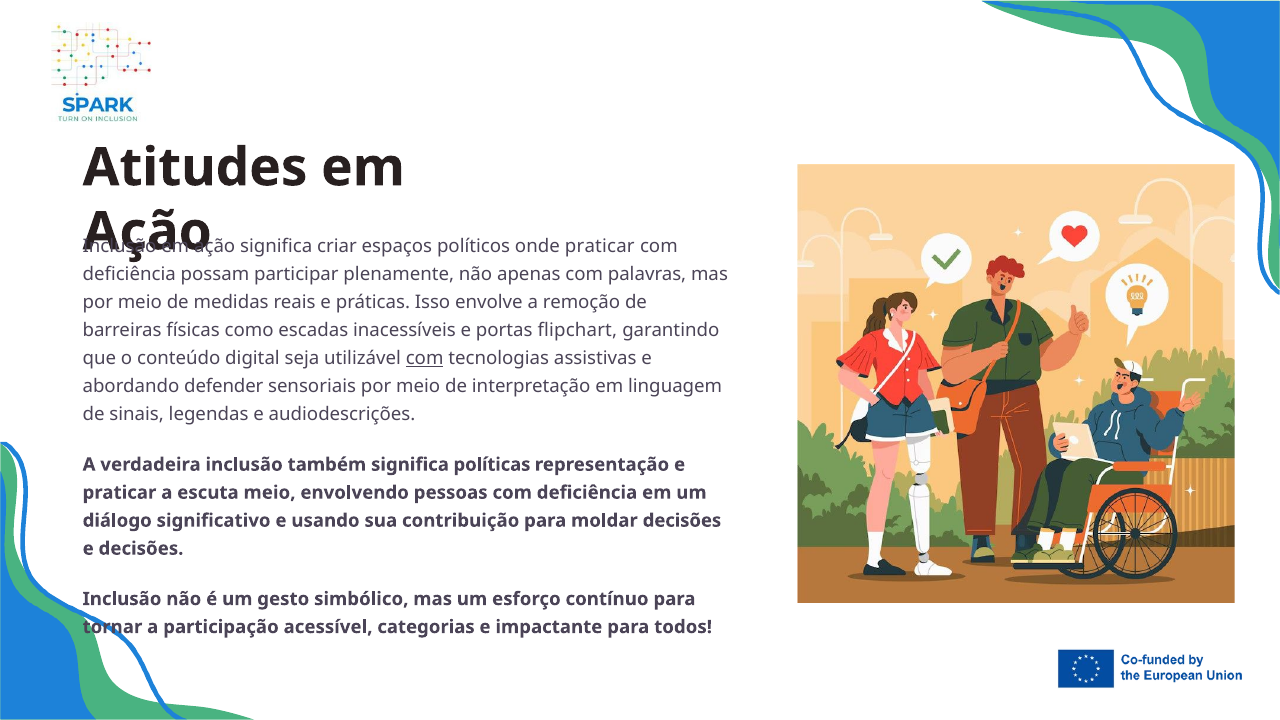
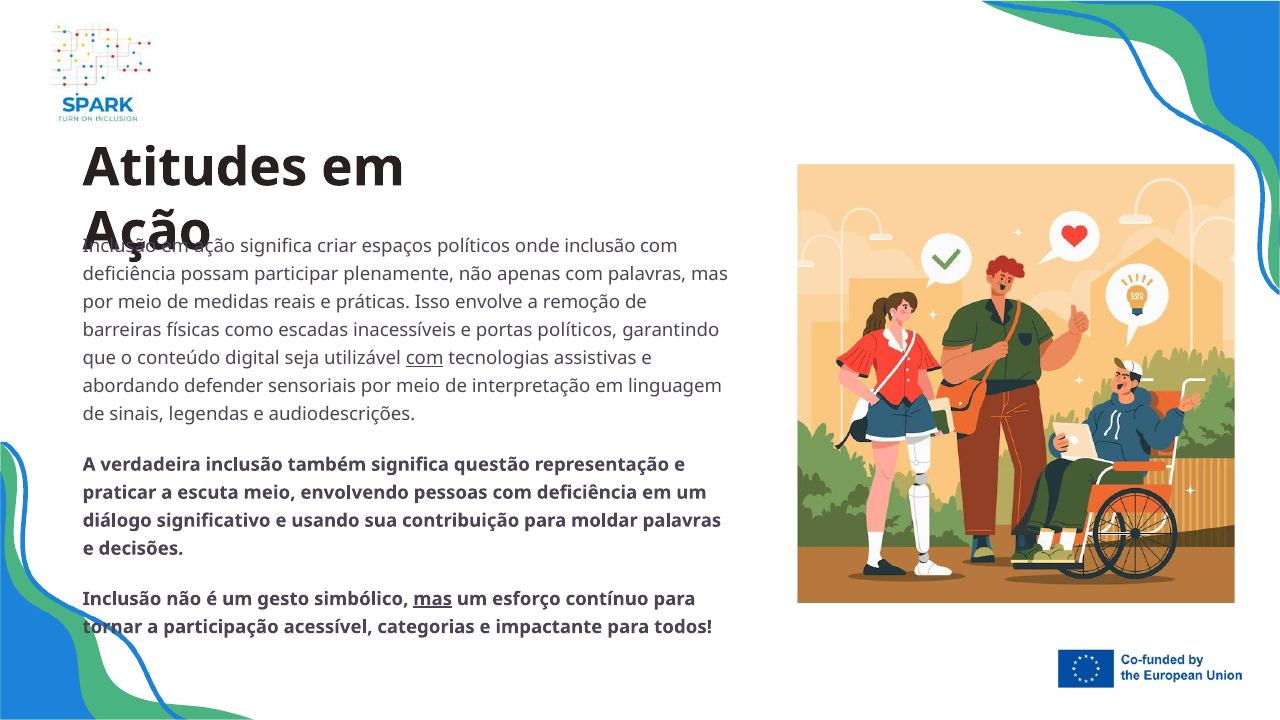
onde praticar: praticar -> inclusão
portas flipchart: flipchart -> políticos
políticas: políticas -> questão
moldar decisões: decisões -> palavras
mas at (433, 599) underline: none -> present
